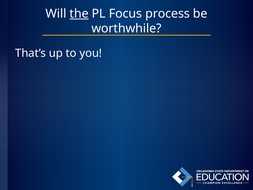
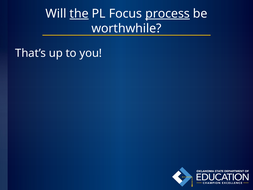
process underline: none -> present
